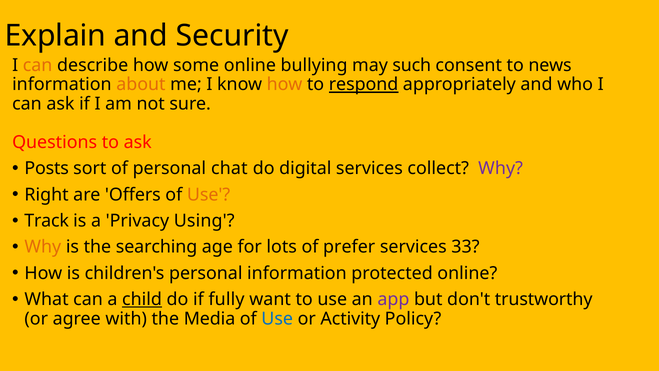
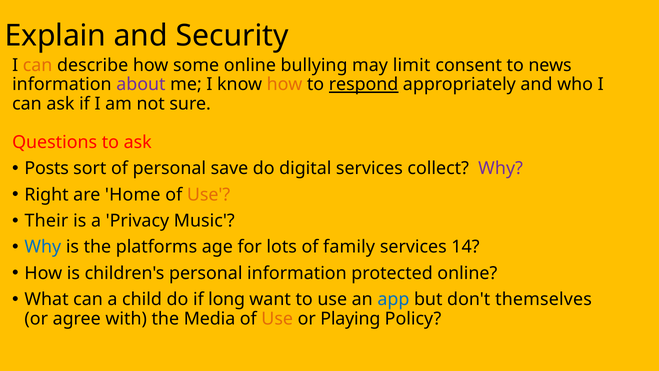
such: such -> limit
about colour: orange -> purple
chat: chat -> save
Offers: Offers -> Home
Track: Track -> Their
Using: Using -> Music
Why at (43, 247) colour: orange -> blue
searching: searching -> platforms
prefer: prefer -> family
33: 33 -> 14
child underline: present -> none
fully: fully -> long
app colour: purple -> blue
trustworthy: trustworthy -> themselves
Use at (277, 318) colour: blue -> orange
Activity: Activity -> Playing
